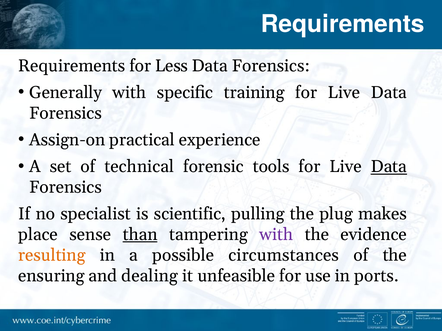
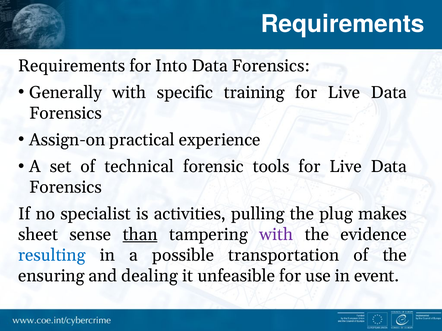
Less: Less -> Into
Data at (389, 167) underline: present -> none
scientific: scientific -> activities
place: place -> sheet
resulting colour: orange -> blue
circumstances: circumstances -> transportation
ports: ports -> event
